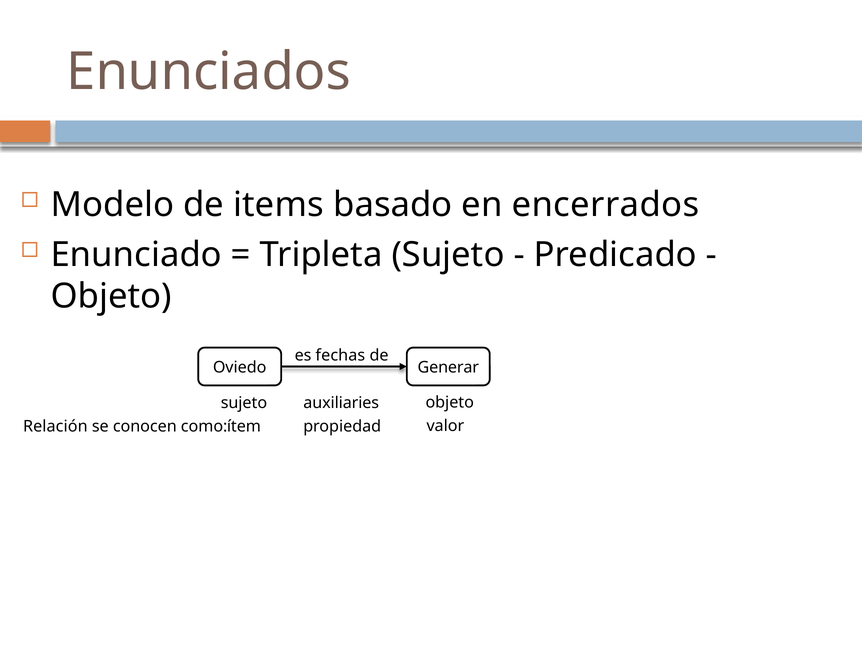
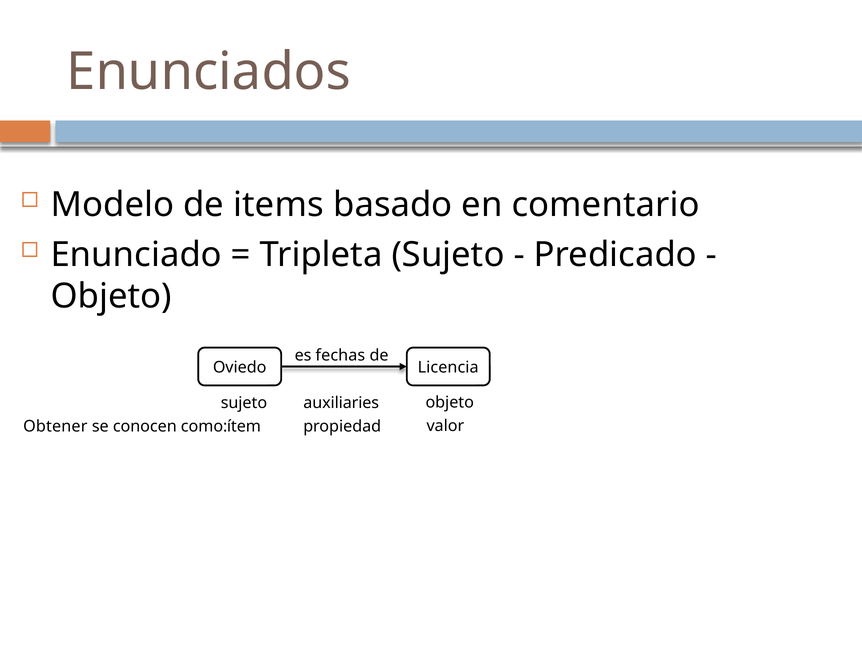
encerrados: encerrados -> comentario
Generar: Generar -> Licencia
Relación: Relación -> Obtener
